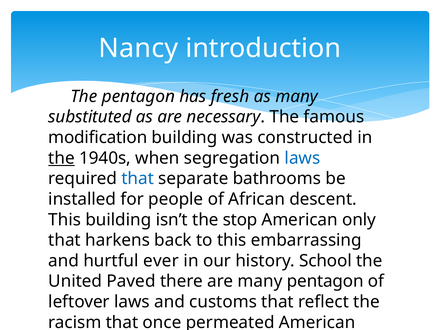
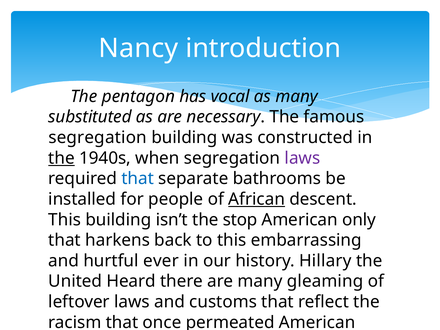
fresh: fresh -> vocal
modification at (98, 138): modification -> segregation
laws at (302, 158) colour: blue -> purple
African underline: none -> present
School: School -> Hillary
Paved: Paved -> Heard
many pentagon: pentagon -> gleaming
